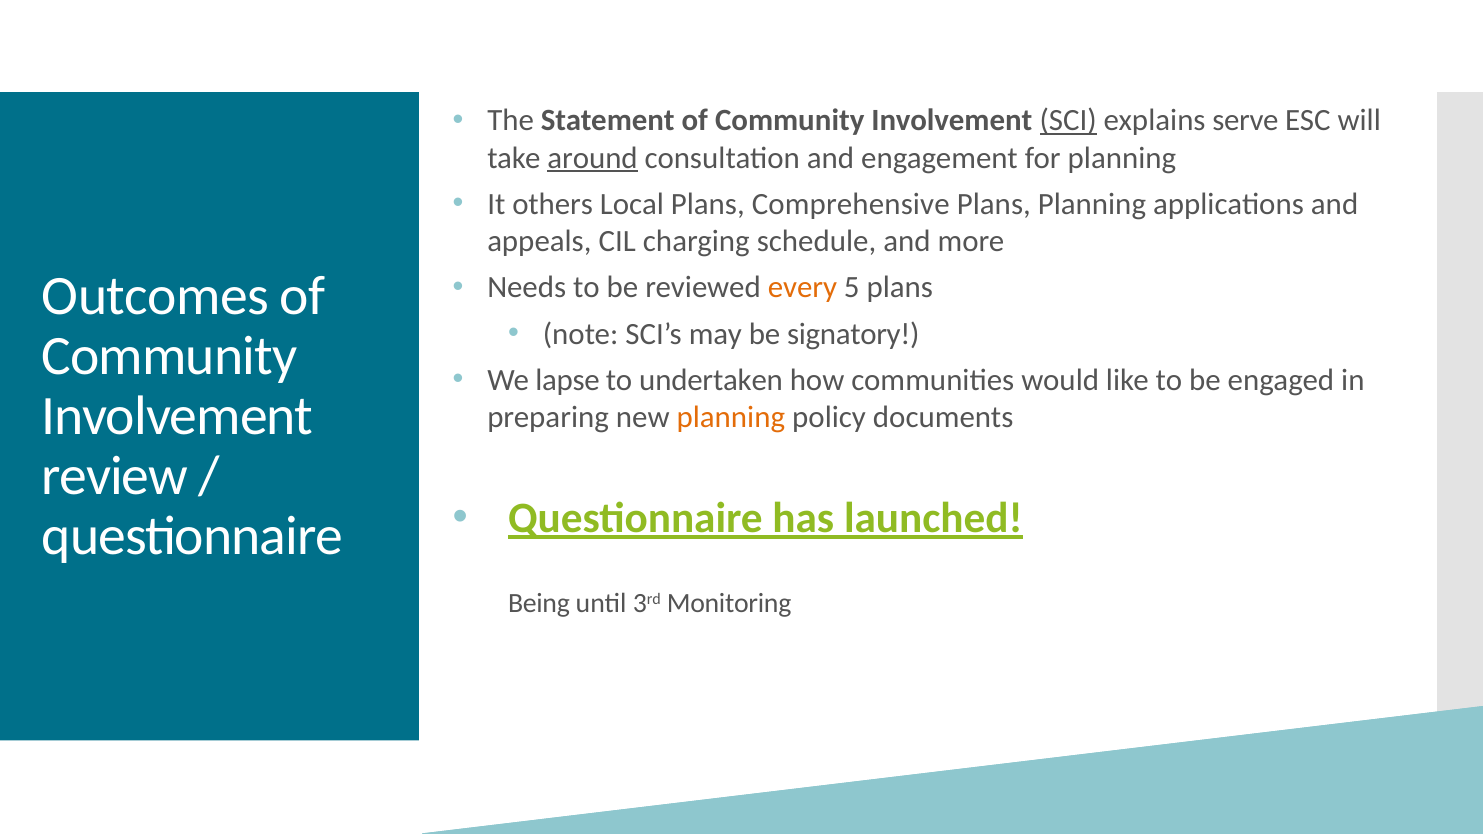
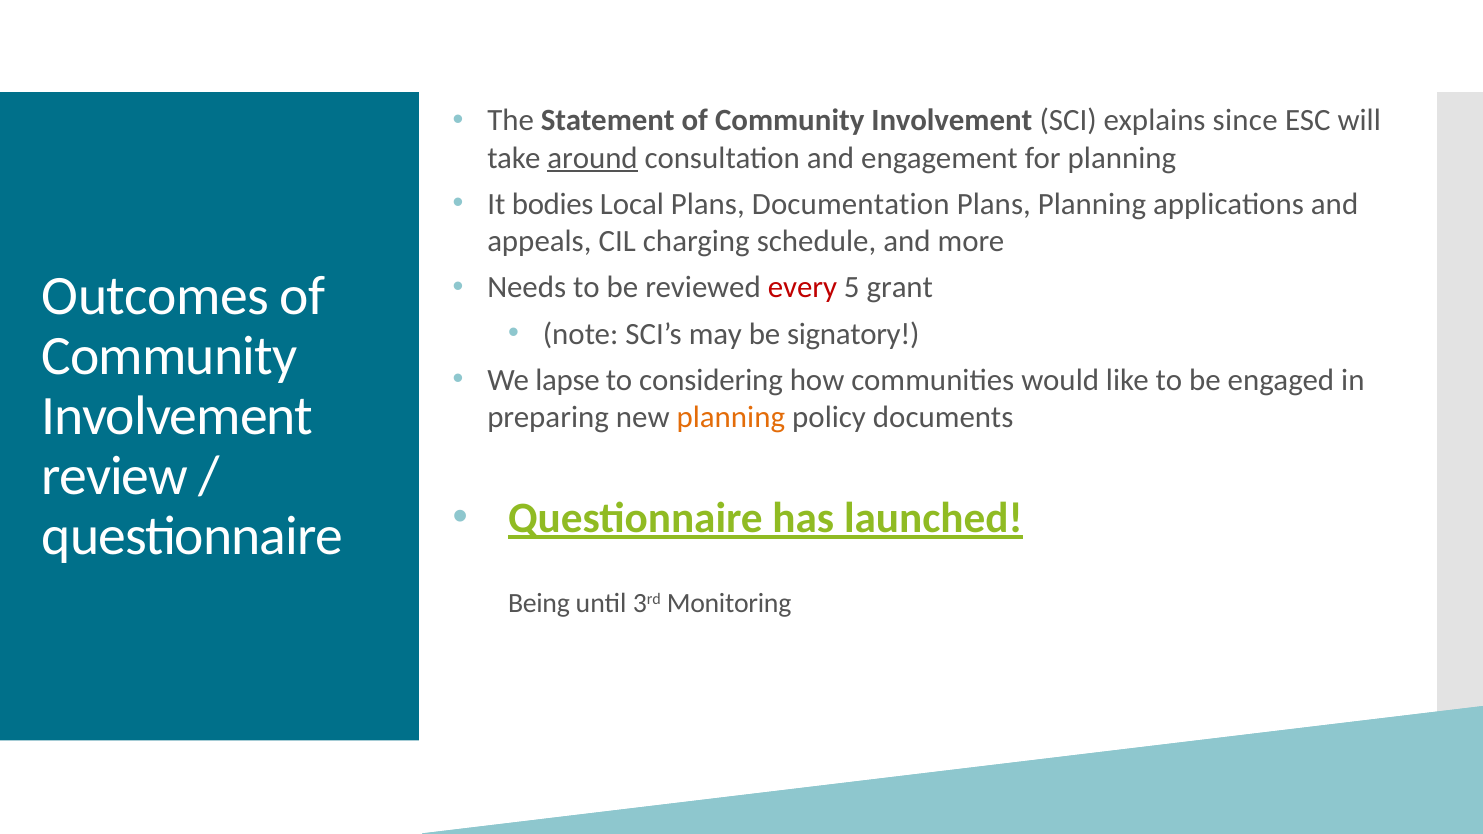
SCI underline: present -> none
serve: serve -> since
others: others -> bodies
Comprehensive: Comprehensive -> Documentation
every colour: orange -> red
5 plans: plans -> grant
undertaken: undertaken -> considering
